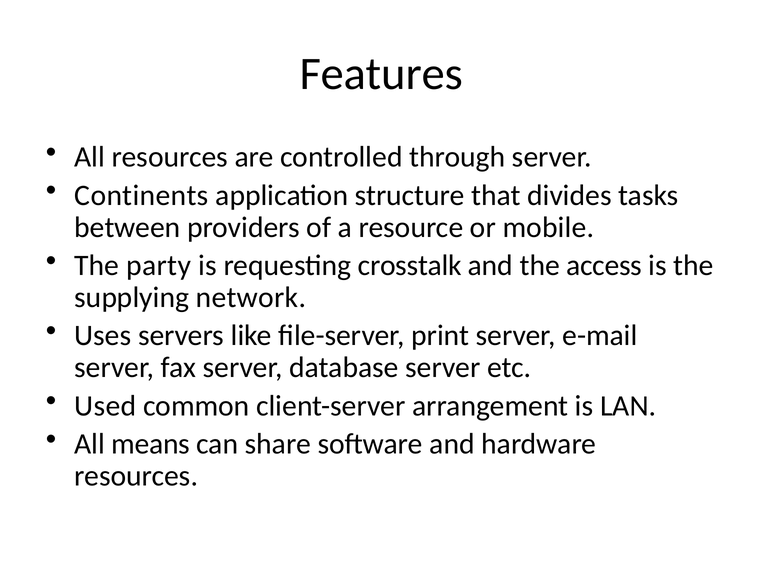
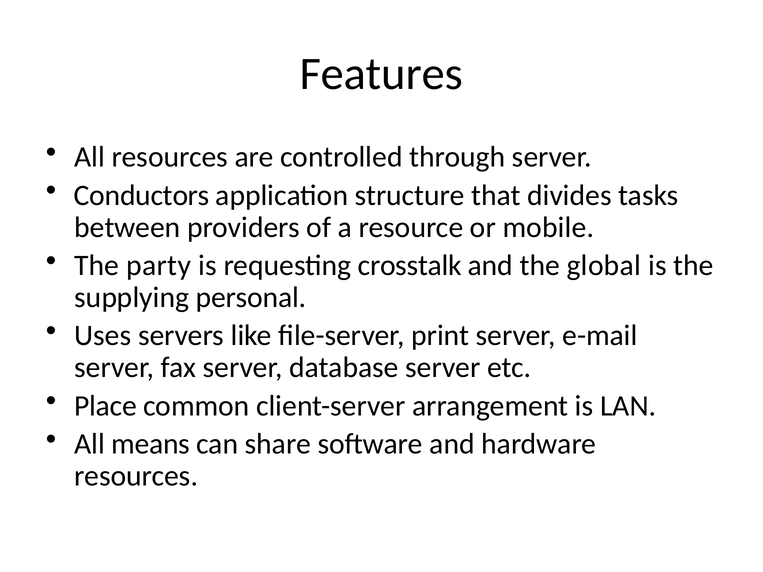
Continents: Continents -> Conductors
access: access -> global
network: network -> personal
Used: Used -> Place
